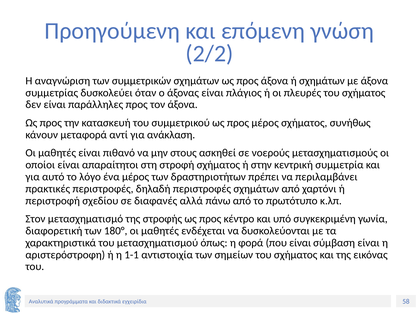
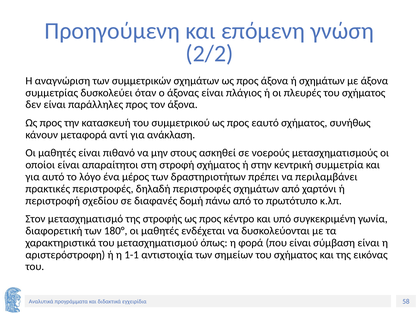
προς μέρος: μέρος -> εαυτό
αλλά: αλλά -> δομή
